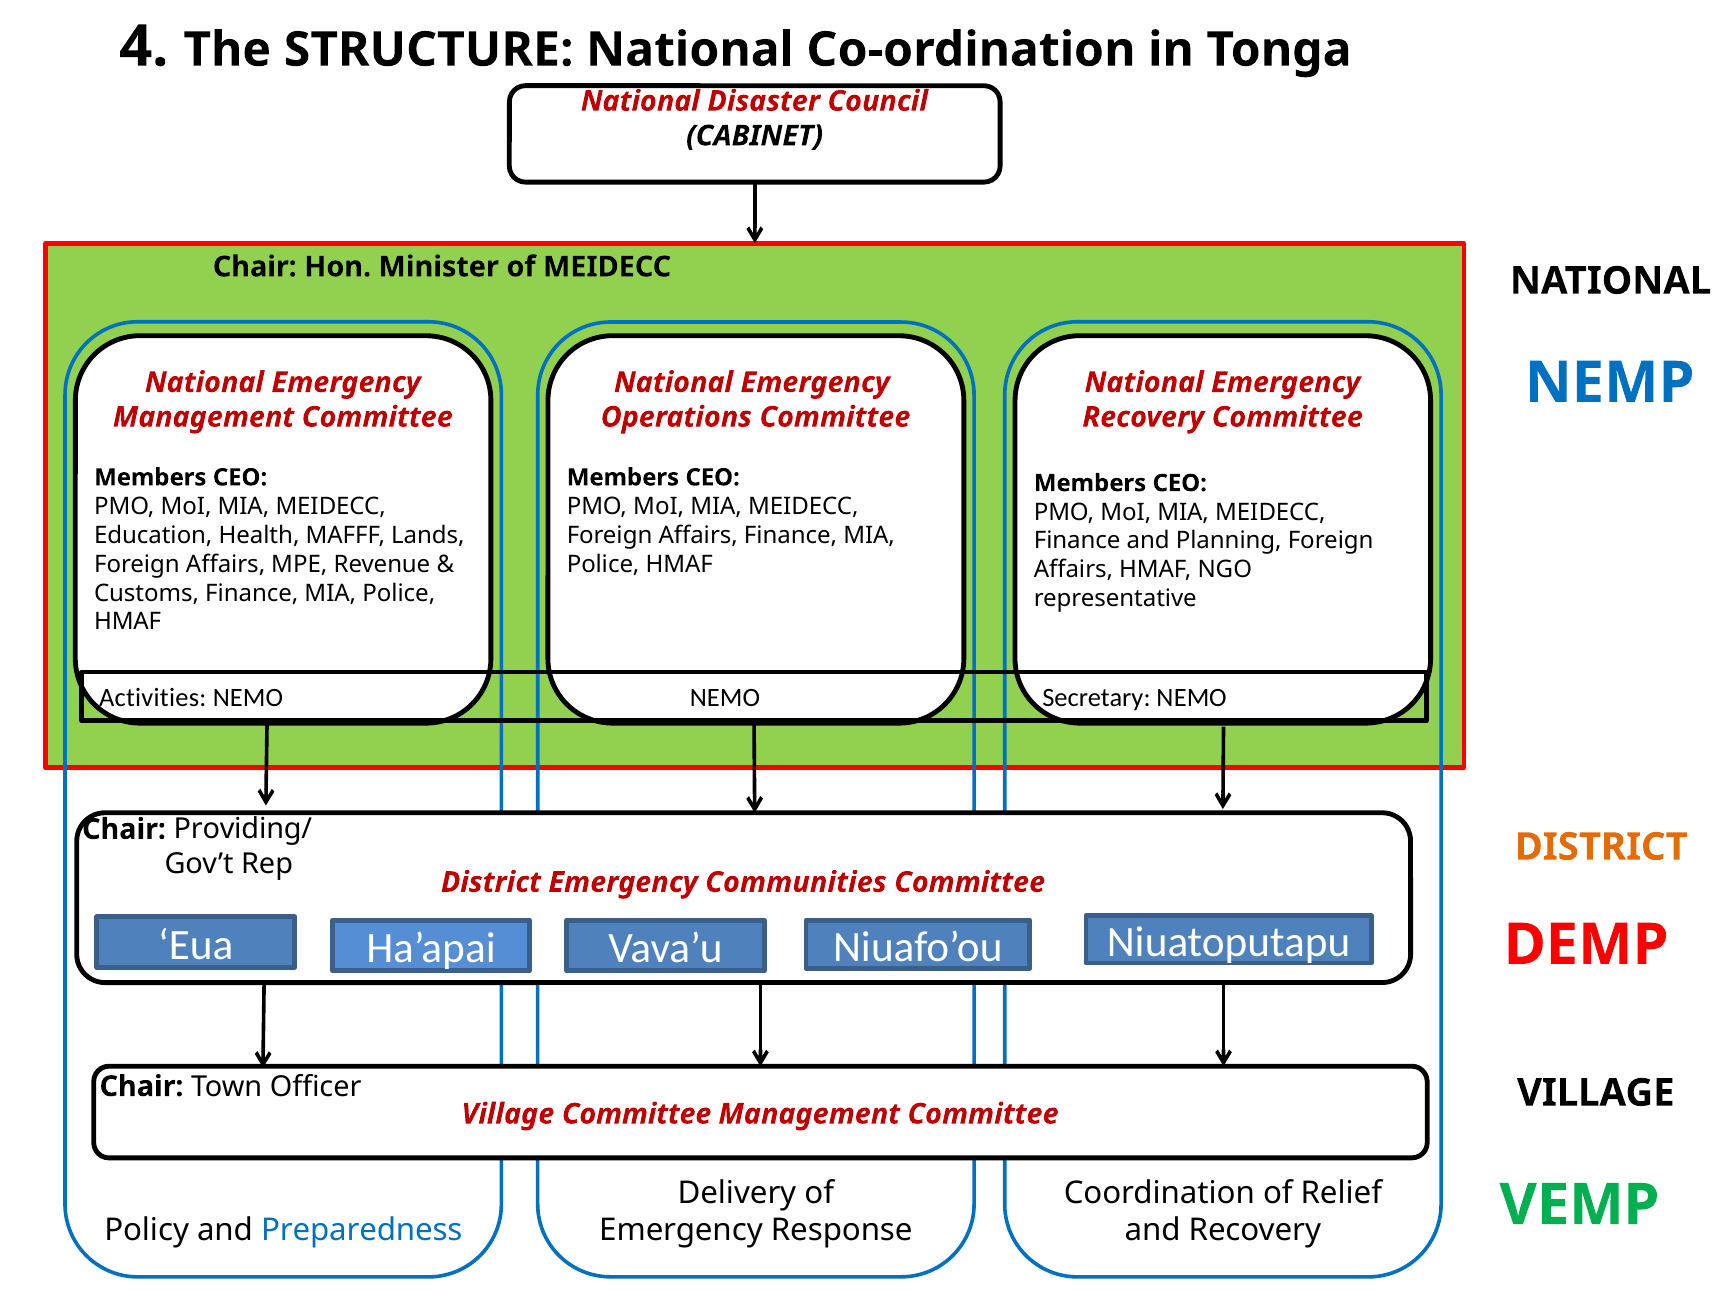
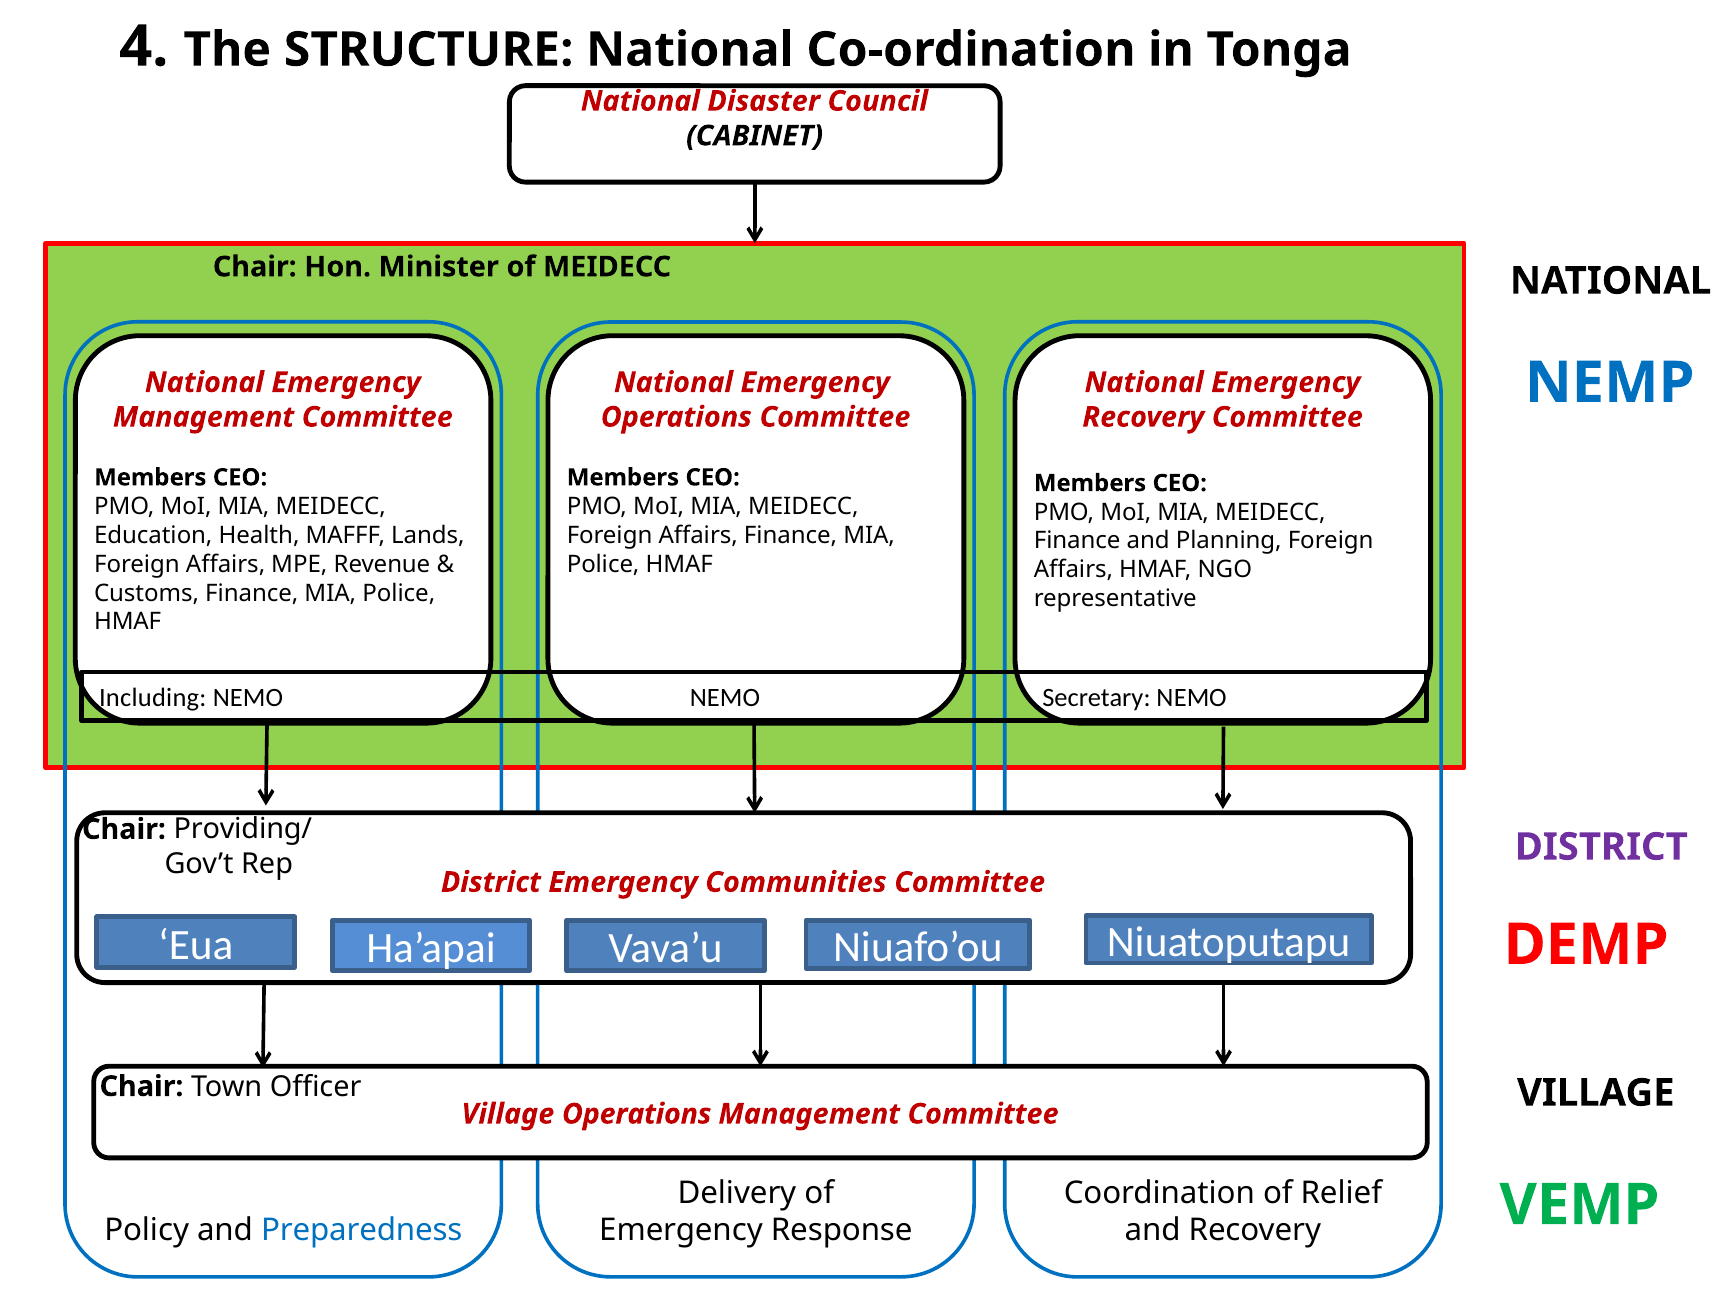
Activities: Activities -> Including
DISTRICT at (1601, 847) colour: orange -> purple
Village Committee: Committee -> Operations
